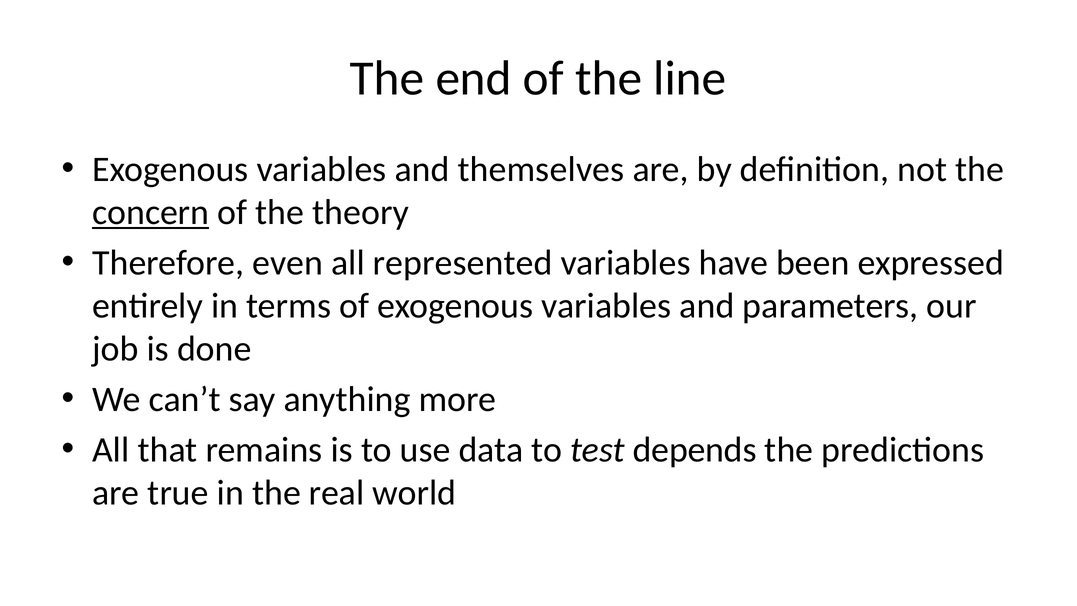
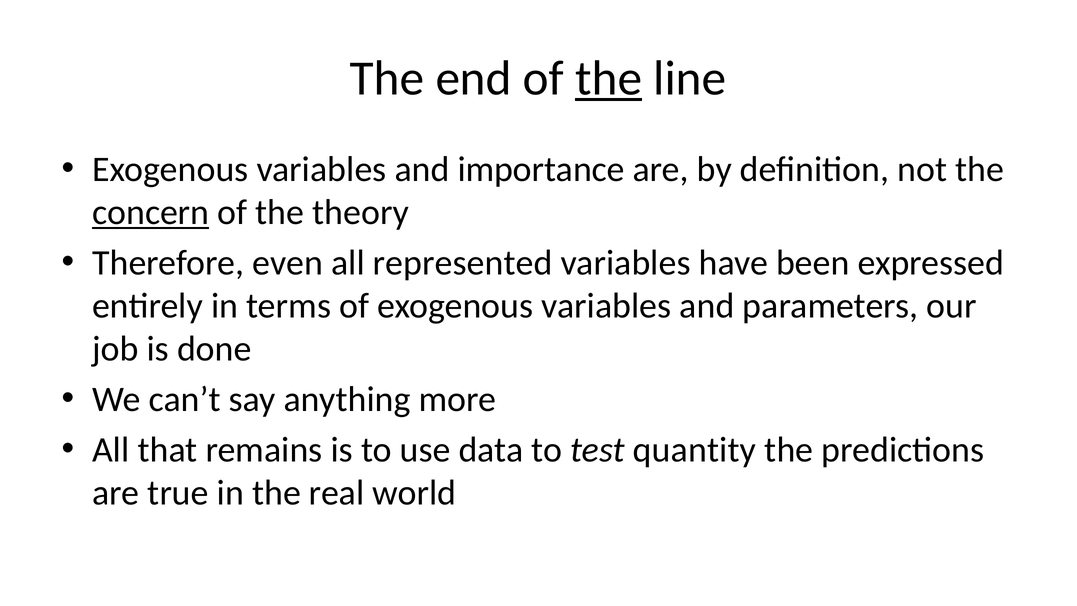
the at (609, 78) underline: none -> present
themselves: themselves -> importance
depends: depends -> quantity
